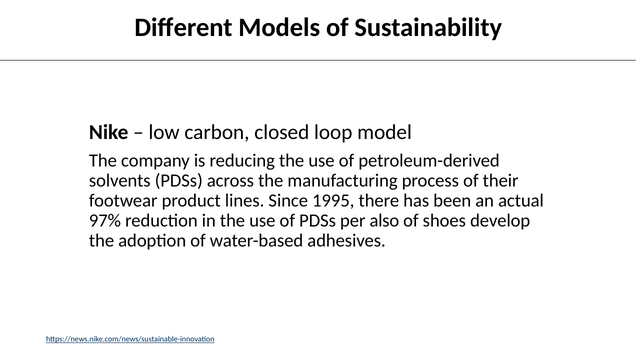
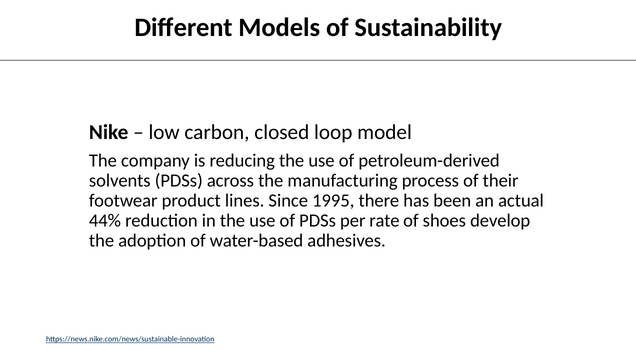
97%: 97% -> 44%
also: also -> rate
